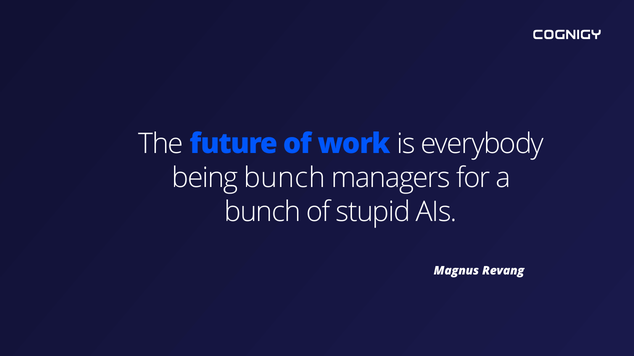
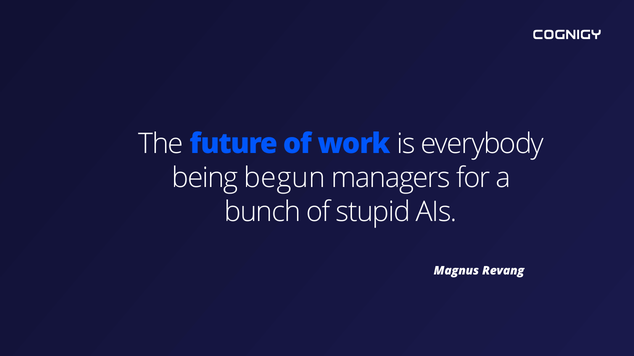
being bunch: bunch -> begun
